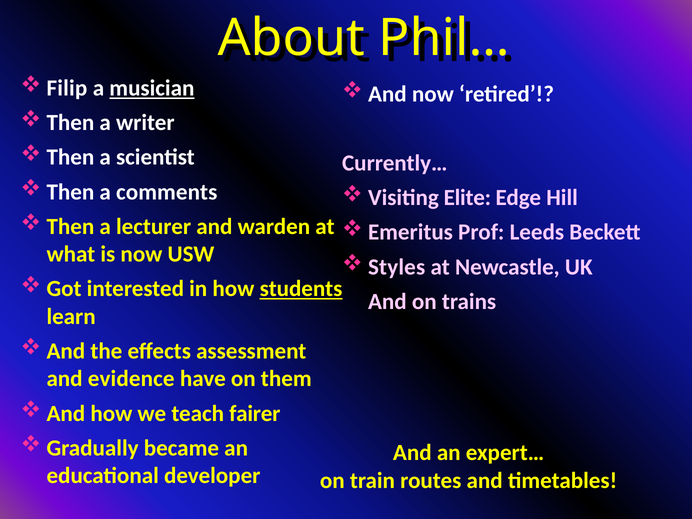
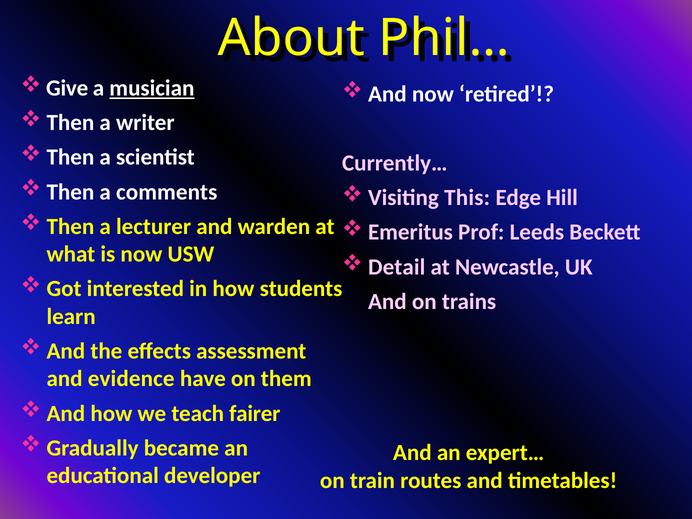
Filip: Filip -> Give
Elite: Elite -> This
Styles: Styles -> Detail
students underline: present -> none
